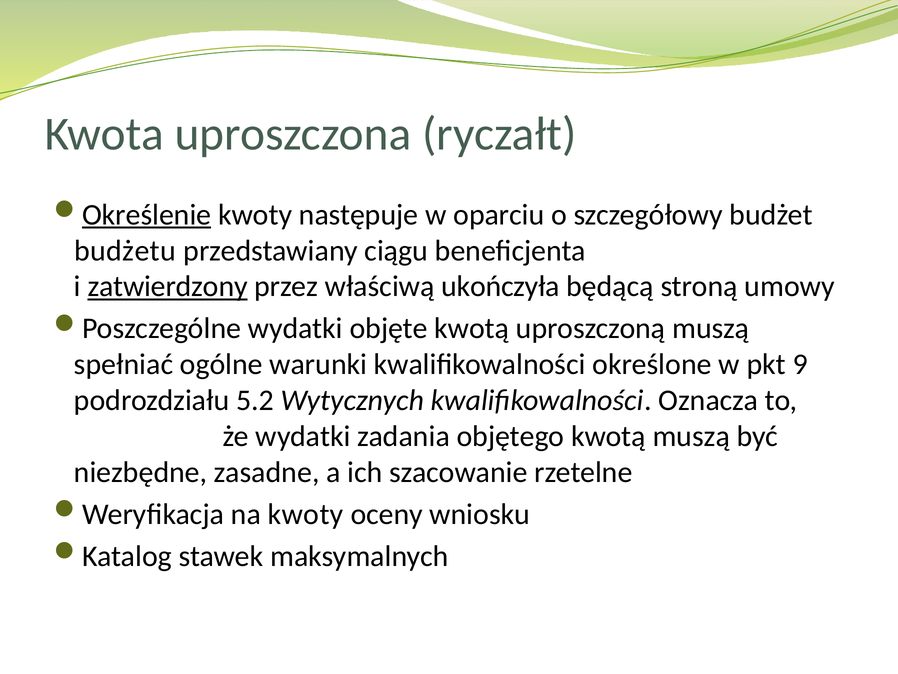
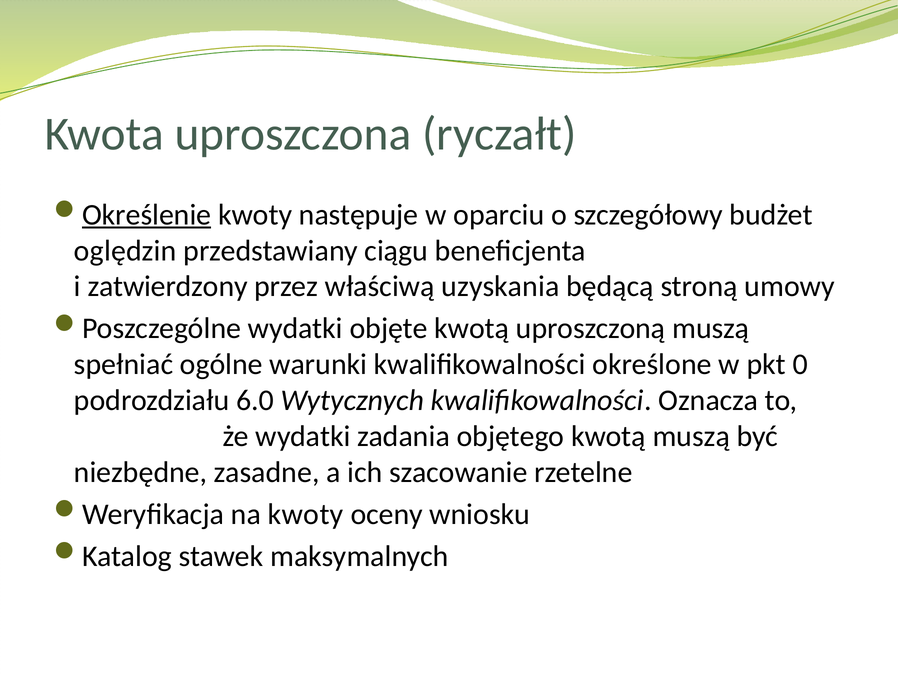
budżetu: budżetu -> oględzin
zatwierdzony underline: present -> none
ukończyła: ukończyła -> uzyskania
9: 9 -> 0
5.2: 5.2 -> 6.0
